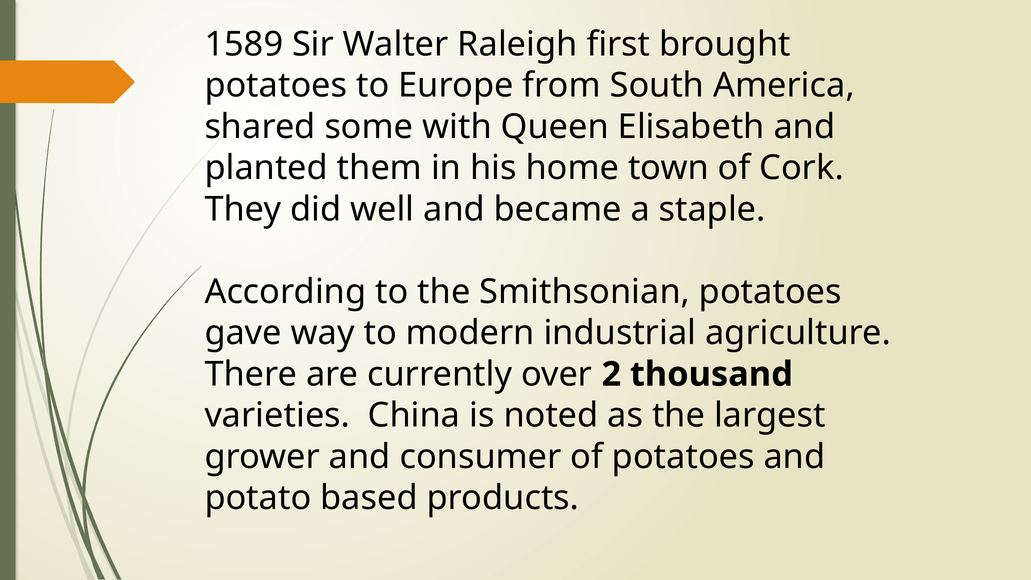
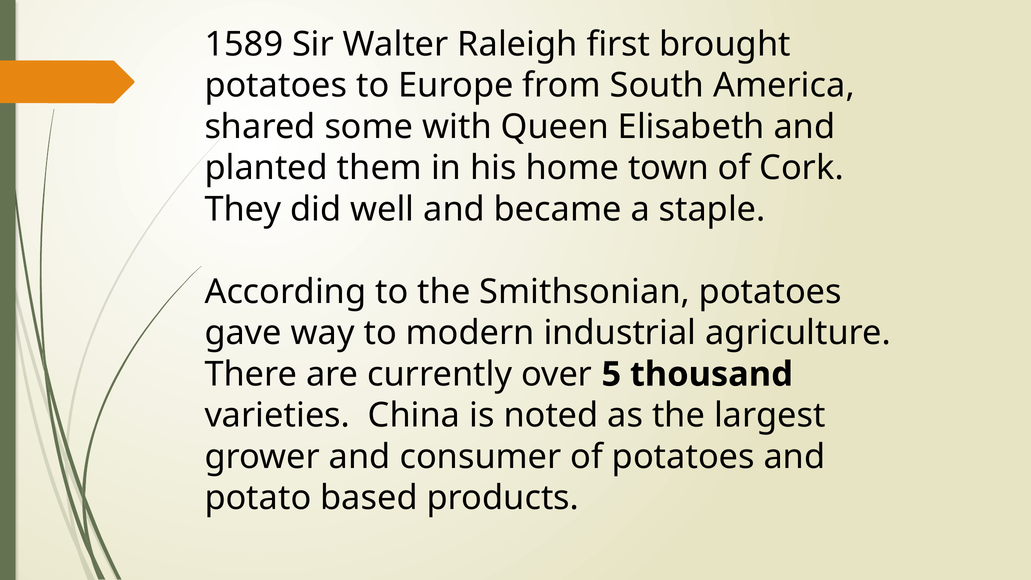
2: 2 -> 5
